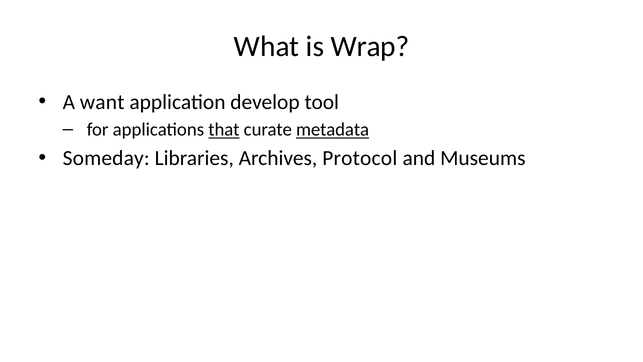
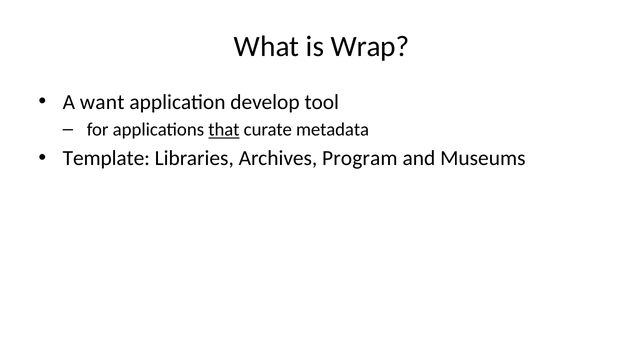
metadata underline: present -> none
Someday: Someday -> Template
Protocol: Protocol -> Program
